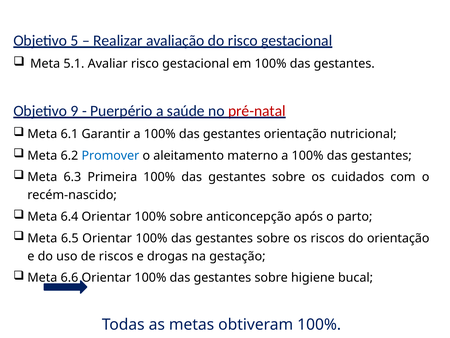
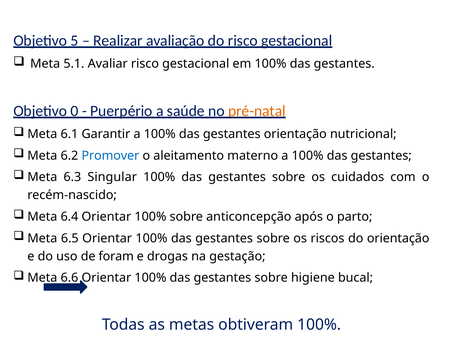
9: 9 -> 0
pré-natal colour: red -> orange
Primeira: Primeira -> Singular
de riscos: riscos -> foram
